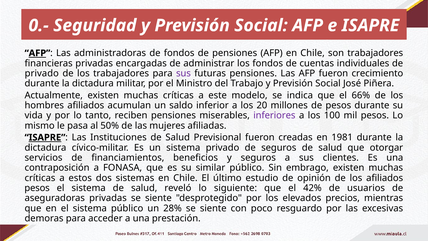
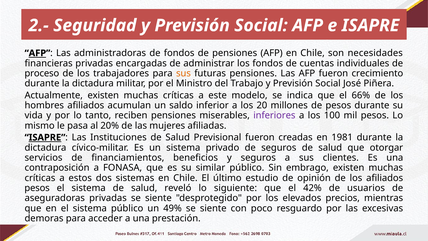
0.-: 0.- -> 2.-
son trabajadores: trabajadores -> necesidades
privado at (42, 73): privado -> proceso
sus at (183, 73) colour: purple -> orange
50%: 50% -> 20%
28%: 28% -> 49%
